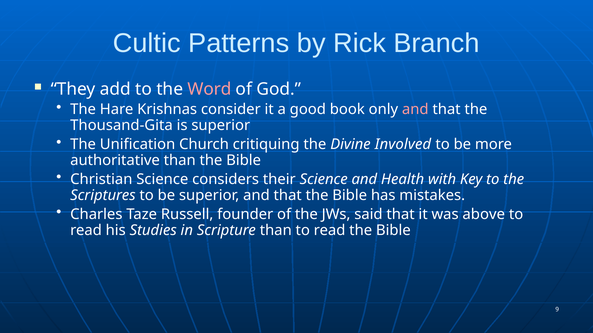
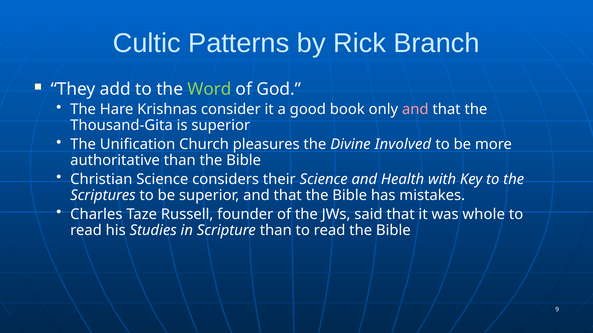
Word colour: pink -> light green
critiquing: critiquing -> pleasures
above: above -> whole
